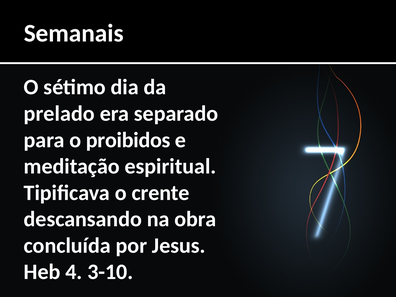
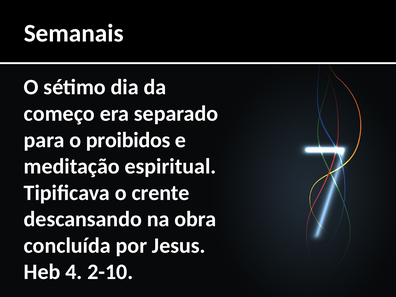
prelado: prelado -> começo
3-10: 3-10 -> 2-10
